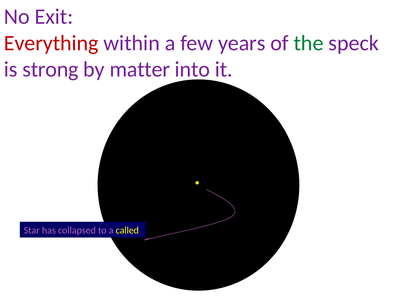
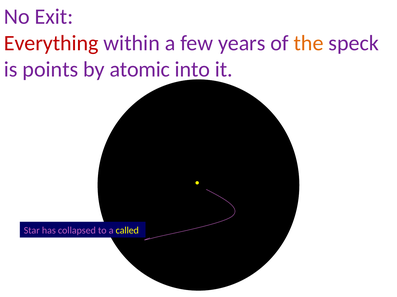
the colour: green -> orange
strong: strong -> points
matter: matter -> atomic
